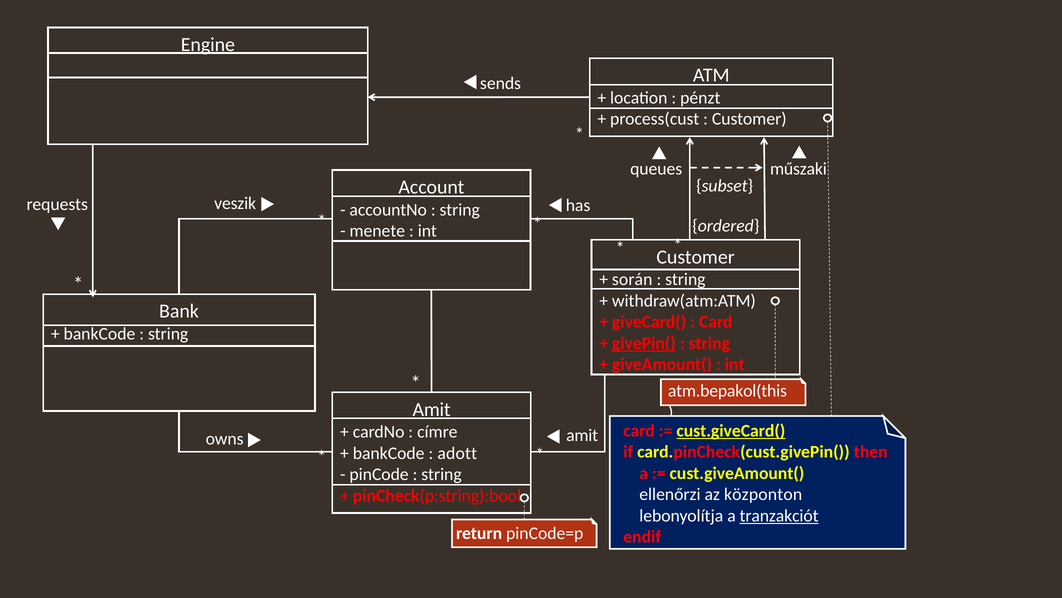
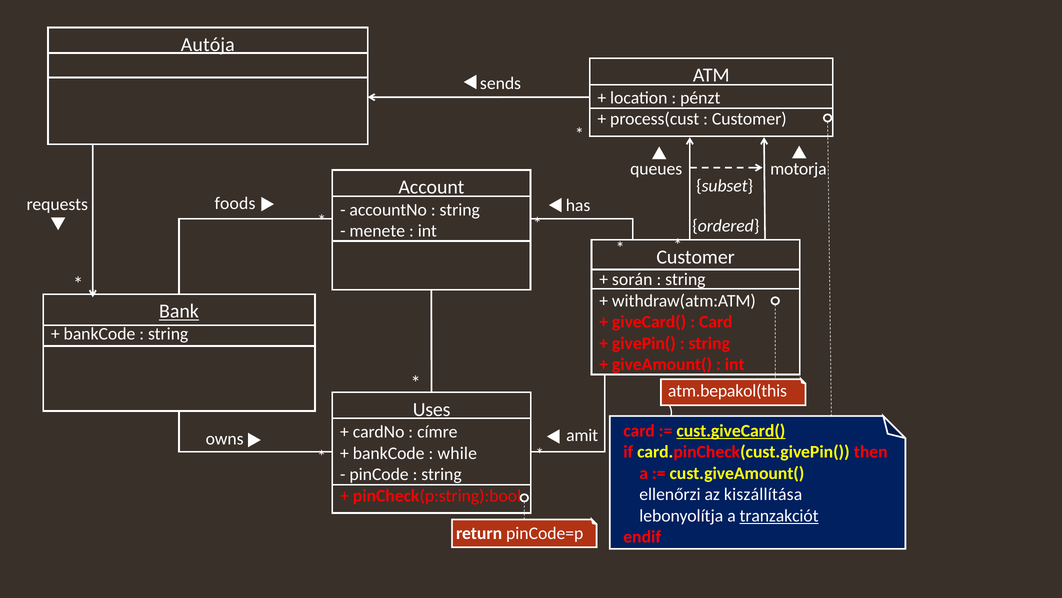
Engine: Engine -> Autója
műszaki: műszaki -> motorja
veszik: veszik -> foods
Bank underline: none -> present
givePin( underline: present -> none
Amit at (432, 409): Amit -> Uses
adott: adott -> while
központon: központon -> kiszállítása
